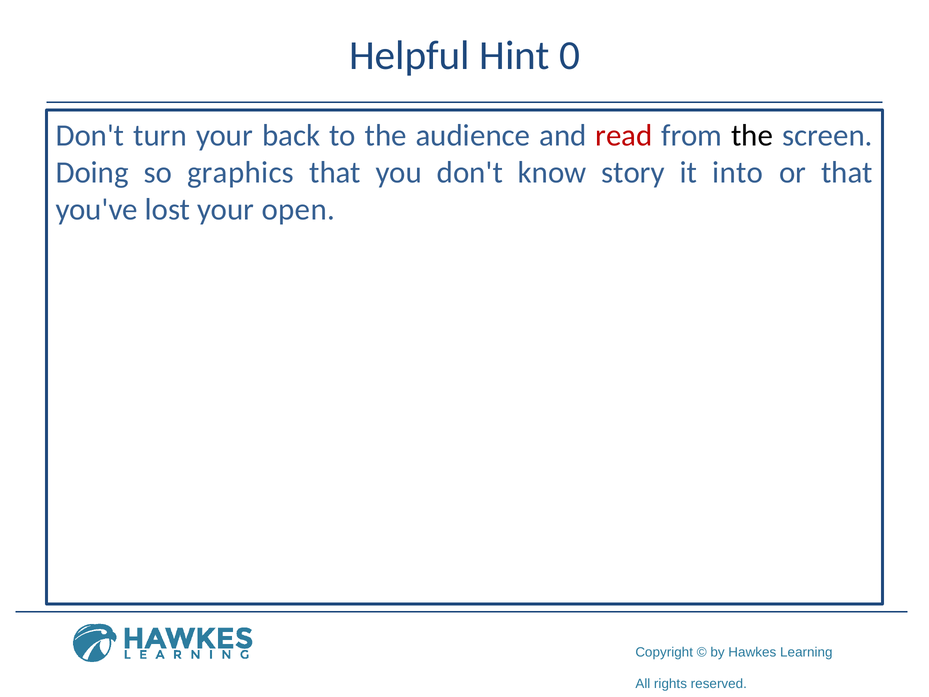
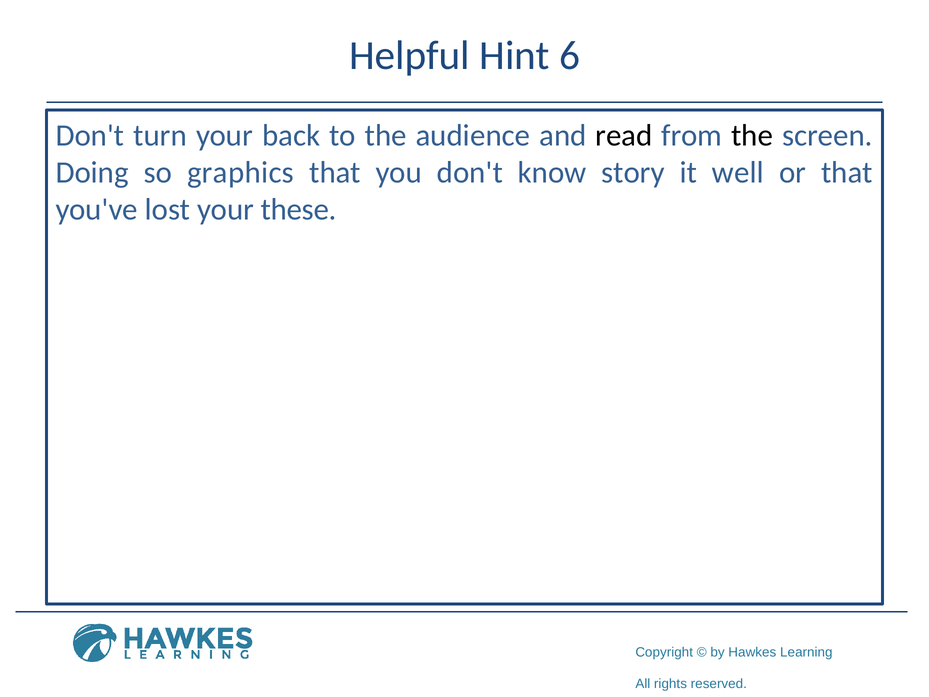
0: 0 -> 6
read colour: red -> black
into: into -> well
open: open -> these
